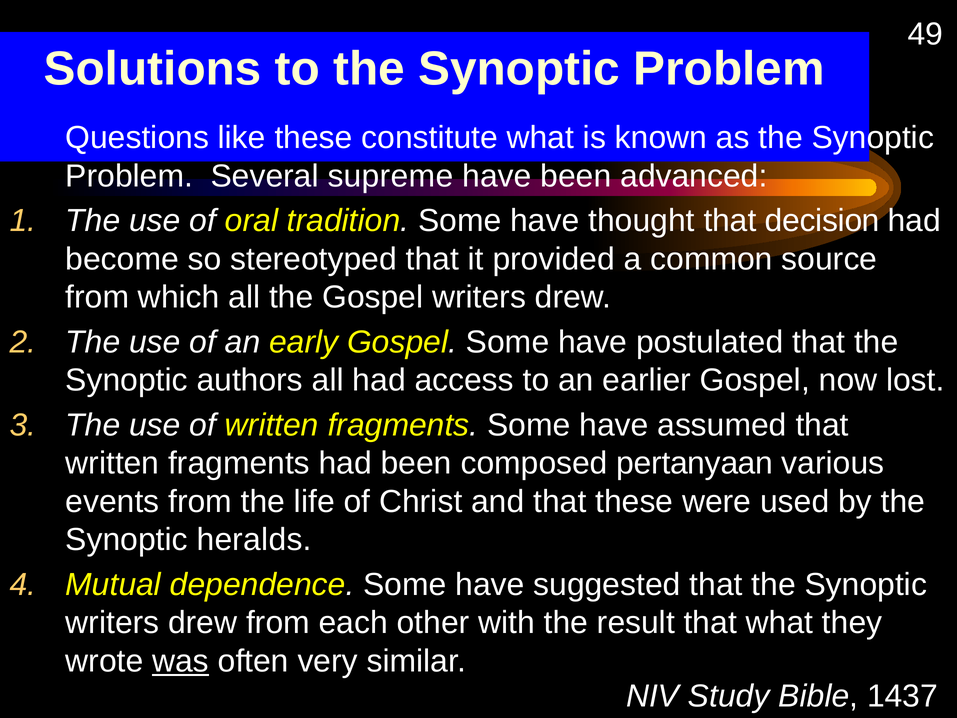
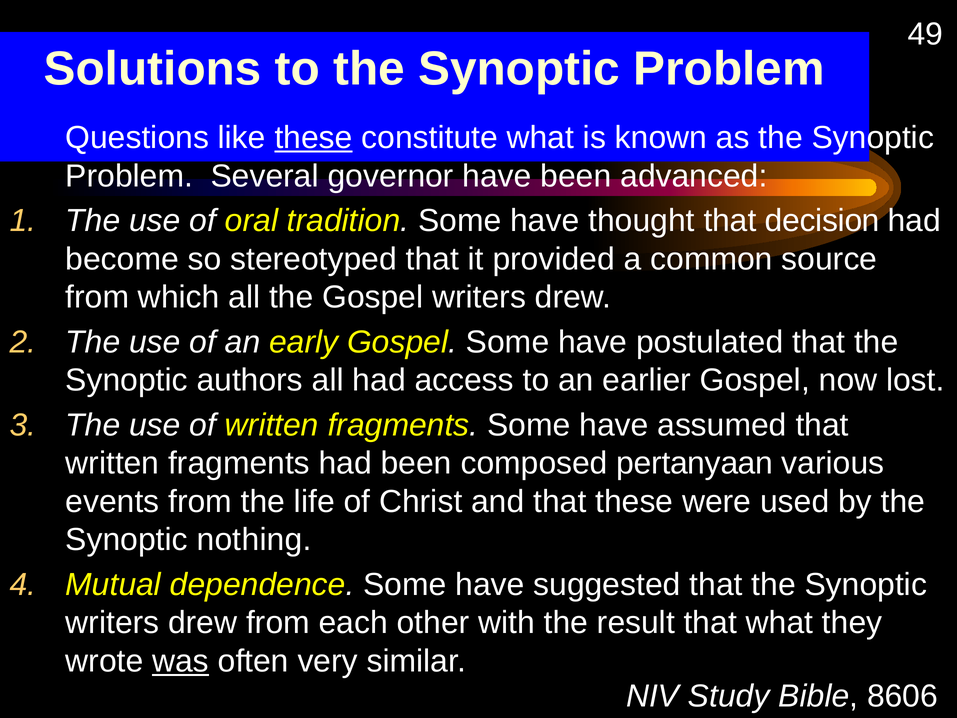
these at (314, 138) underline: none -> present
supreme: supreme -> governor
heralds: heralds -> nothing
1437: 1437 -> 8606
